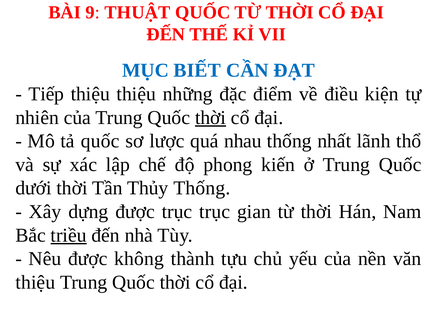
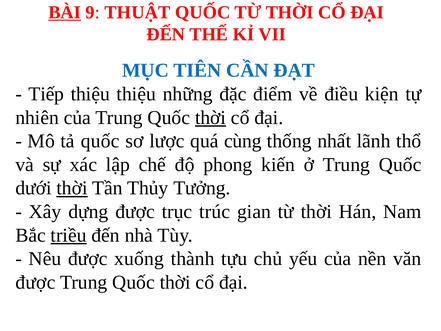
BÀI underline: none -> present
BIẾT: BIẾT -> TIÊN
nhau: nhau -> cùng
thời at (72, 188) underline: none -> present
Thủy Thống: Thống -> Tưởng
trục trục: trục -> trúc
không: không -> xuống
thiệu at (35, 282): thiệu -> được
